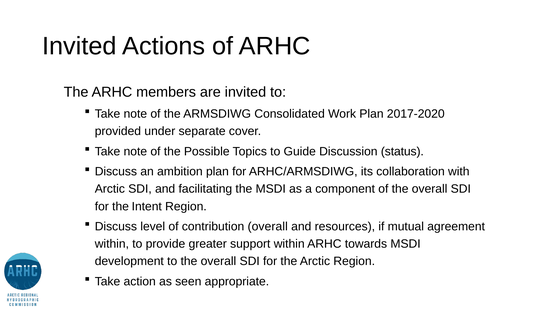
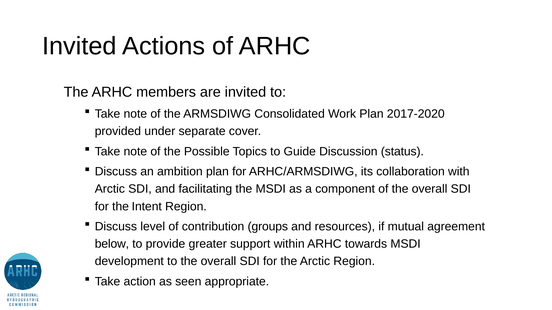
contribution overall: overall -> groups
within at (112, 244): within -> below
